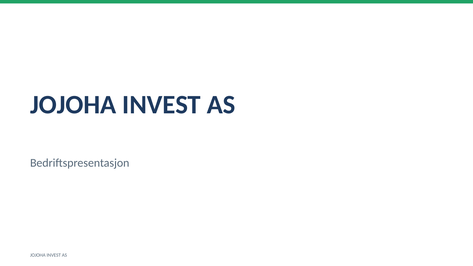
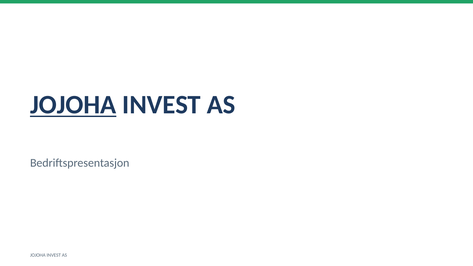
JOJOHA at (73, 105) underline: none -> present
